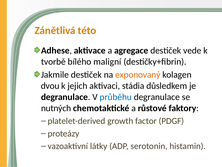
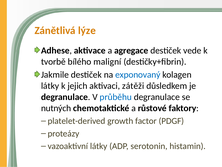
této: této -> lýze
exponovaný colour: orange -> blue
dvou at (50, 86): dvou -> látky
stádia: stádia -> zátěži
